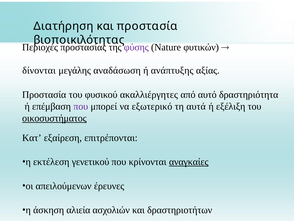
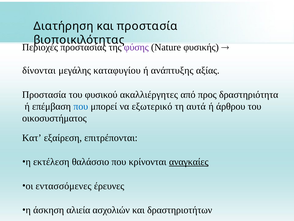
φυτικών: φυτικών -> φυσικής
αναδάσωση: αναδάσωση -> καταφυγίου
αυτό: αυτό -> προς
που at (81, 106) colour: purple -> blue
εξέλιξη: εξέλιξη -> άρθρου
οικοσυστήματος underline: present -> none
γενετικού: γενετικού -> θαλάσσιο
απειλούμενων: απειλούμενων -> εντασσόμενες
